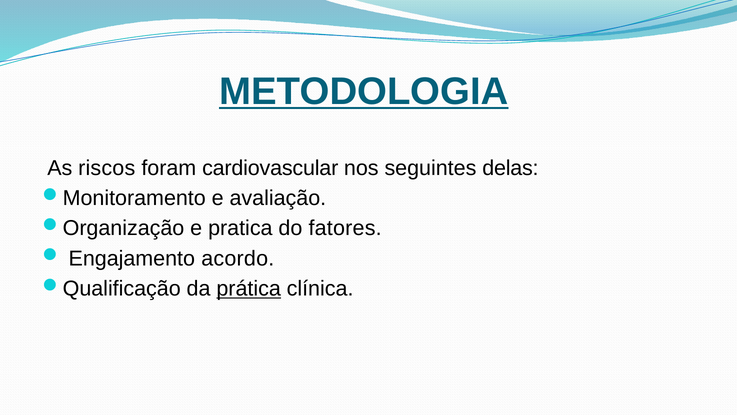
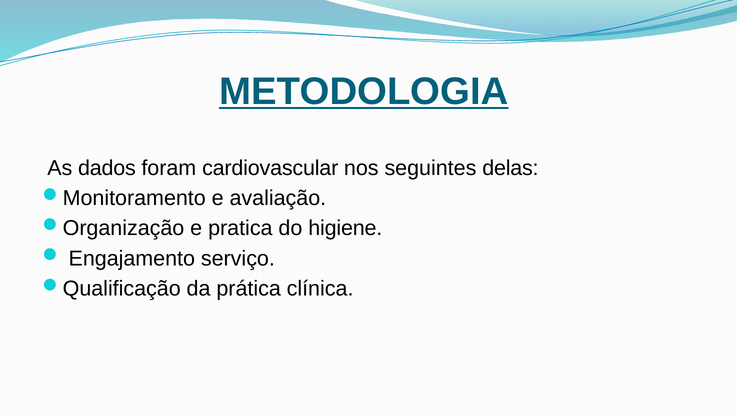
riscos: riscos -> dados
fatores: fatores -> higiene
acordo: acordo -> serviço
prática underline: present -> none
